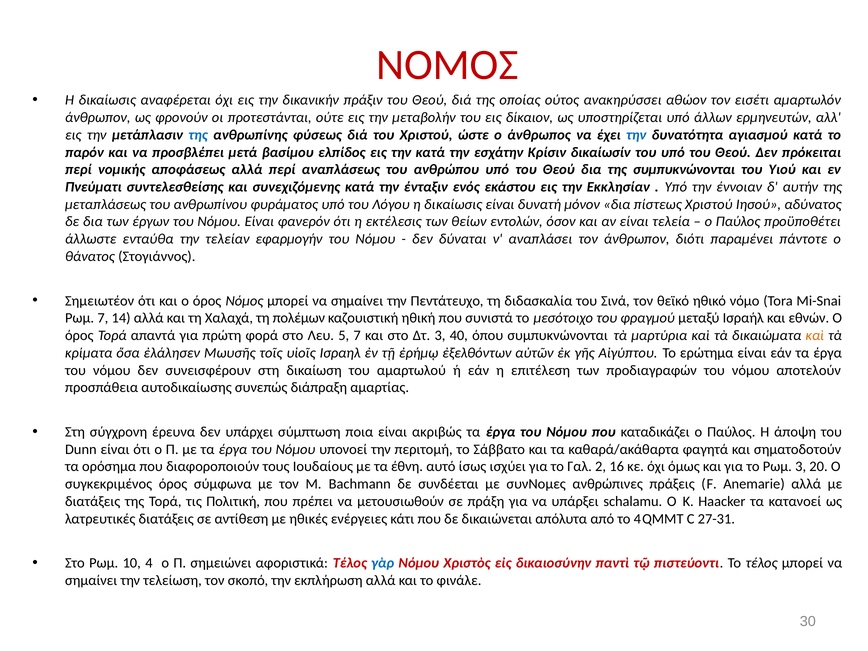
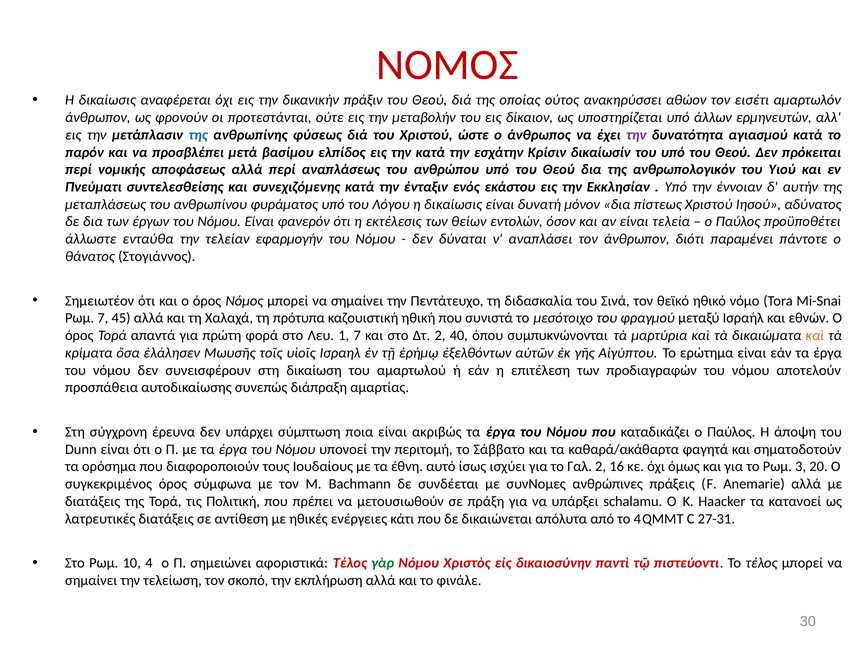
την at (636, 135) colour: blue -> purple
της συμπυκνώνονται: συμπυκνώνονται -> ανθρωπολογικόν
14: 14 -> 45
πολέμων: πολέμων -> πρότυπα
5: 5 -> 1
Δτ 3: 3 -> 2
γὰρ colour: blue -> green
